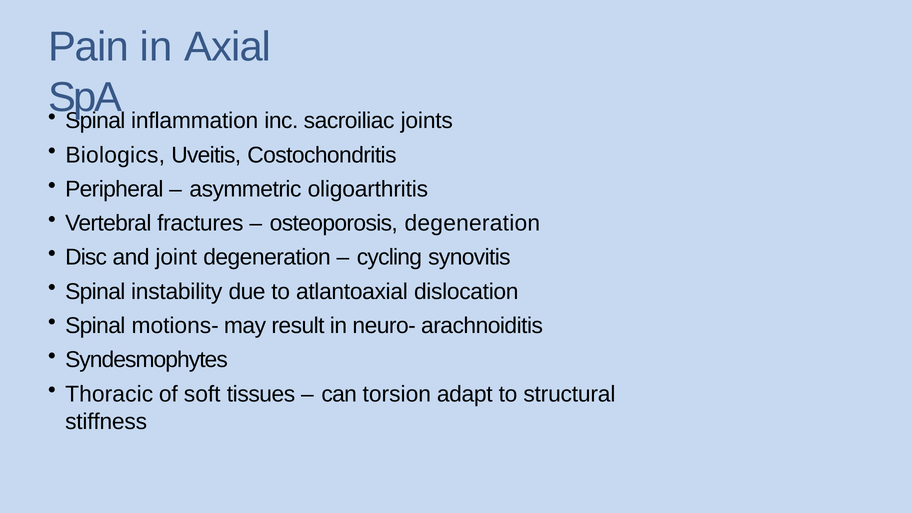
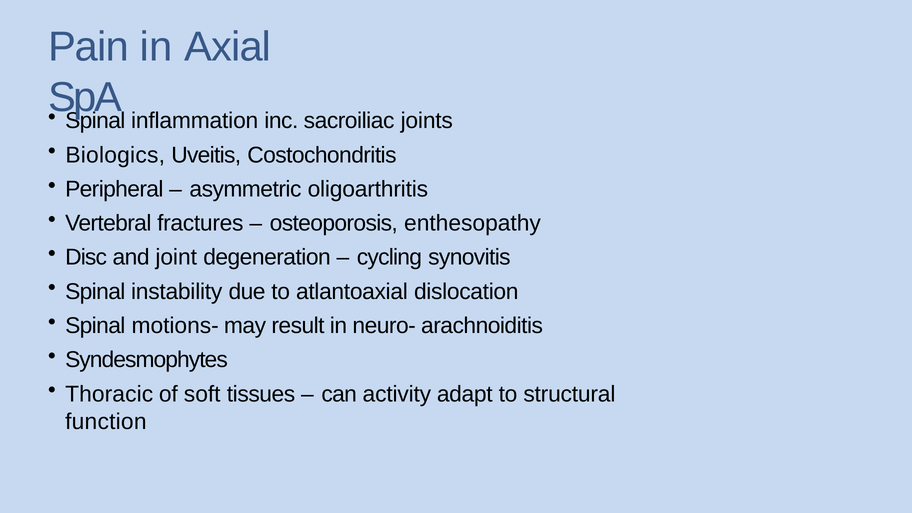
osteoporosis degeneration: degeneration -> enthesopathy
torsion: torsion -> activity
stiffness: stiffness -> function
